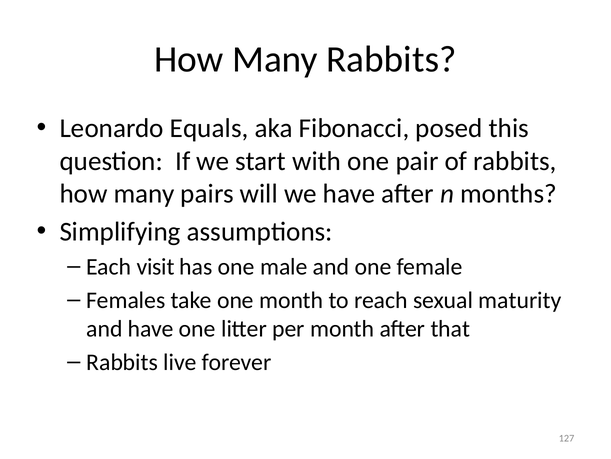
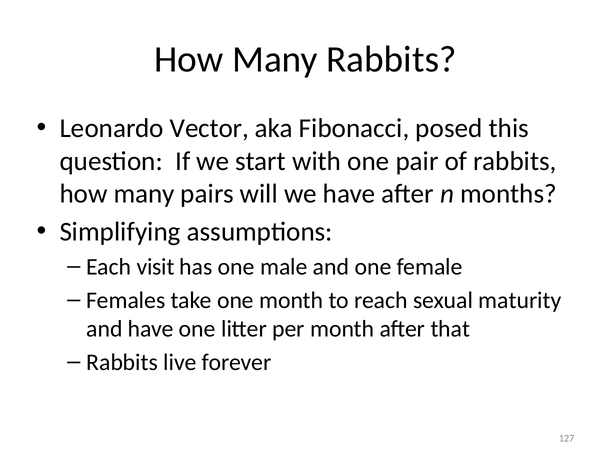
Equals: Equals -> Vector
